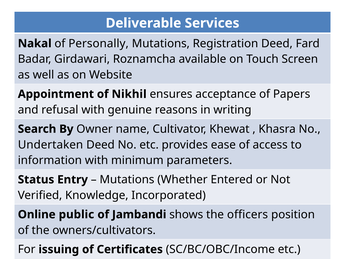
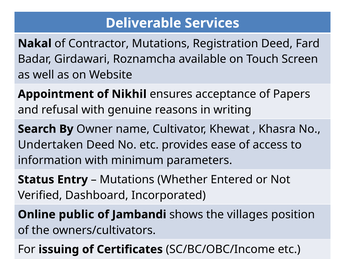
of Personally: Personally -> Contractor
Knowledge: Knowledge -> Dashboard
officers: officers -> villages
